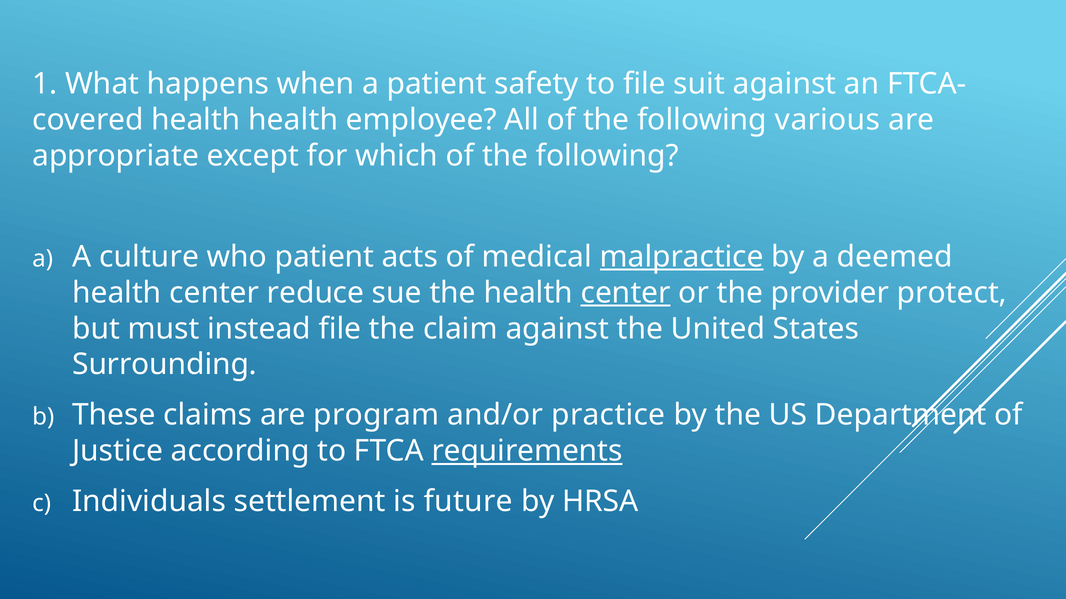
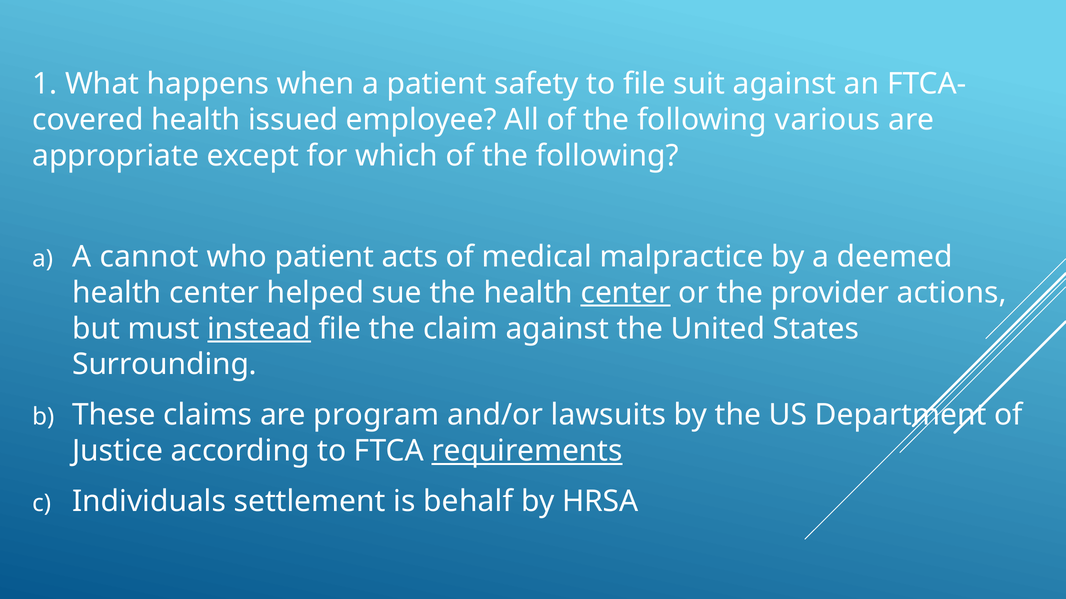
health health: health -> issued
culture: culture -> cannot
malpractice underline: present -> none
reduce: reduce -> helped
protect: protect -> actions
instead underline: none -> present
practice: practice -> lawsuits
future: future -> behalf
